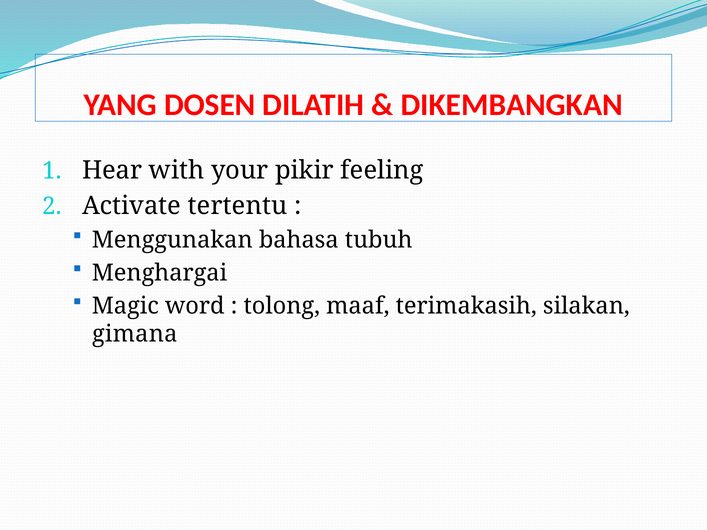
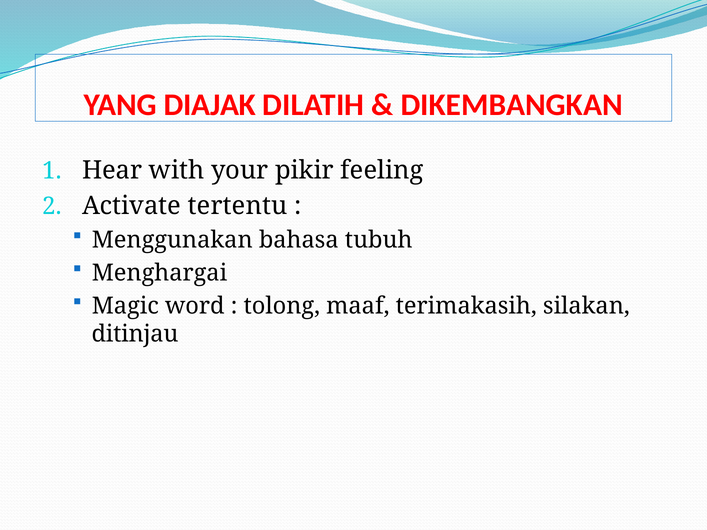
DOSEN: DOSEN -> DIAJAK
gimana: gimana -> ditinjau
